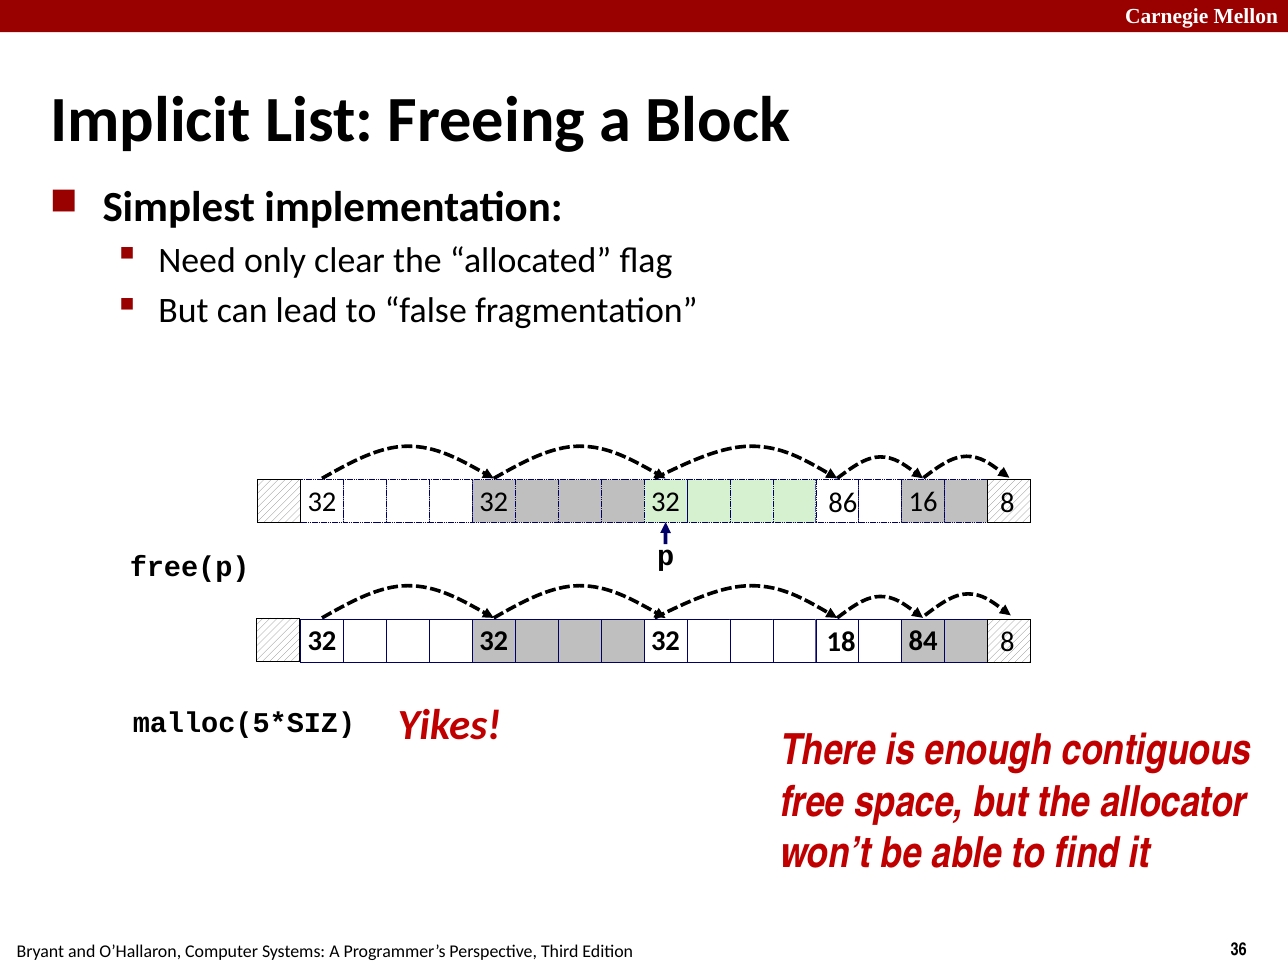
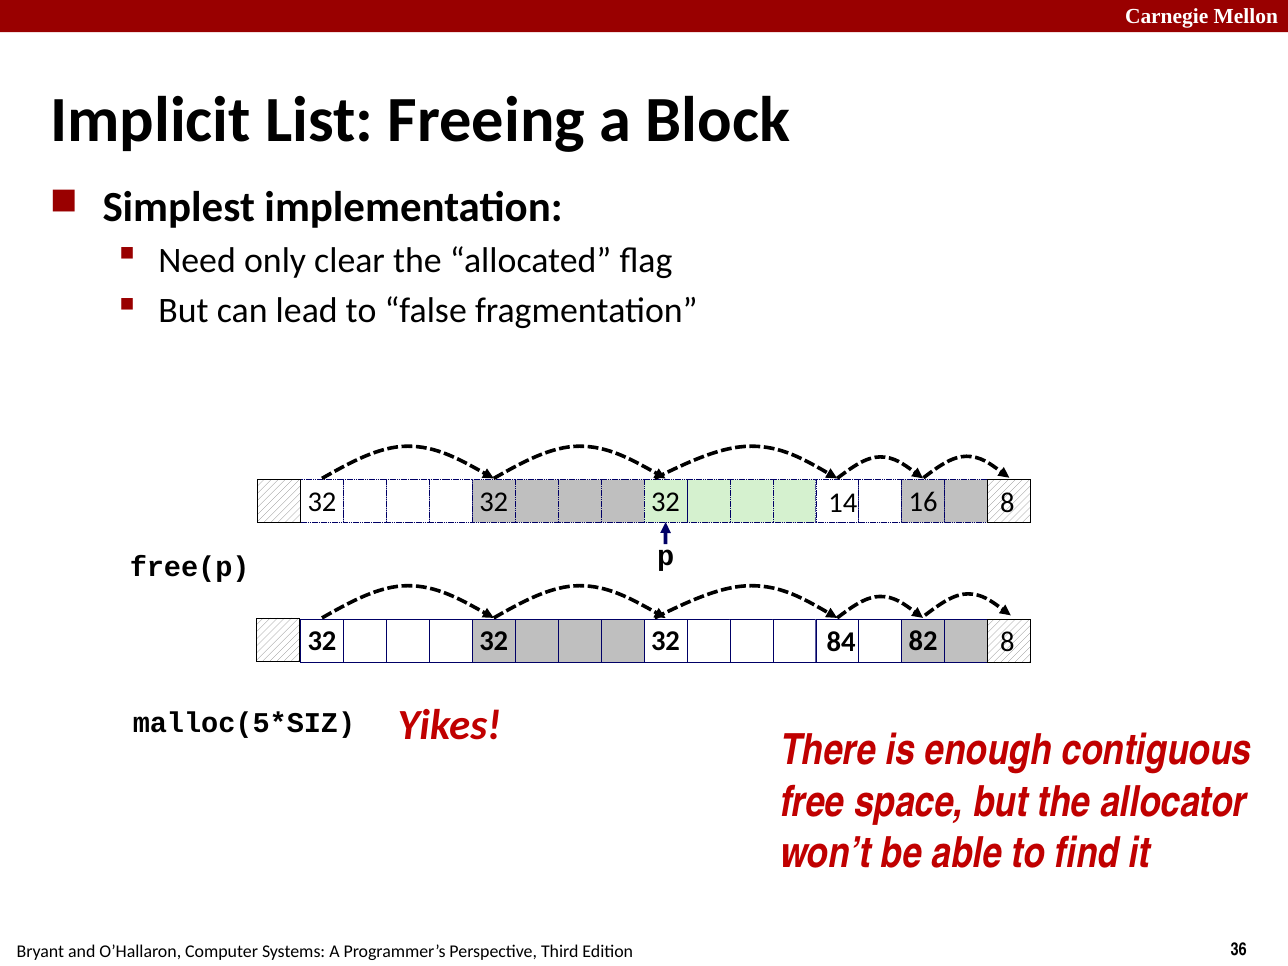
86: 86 -> 14
18: 18 -> 84
84: 84 -> 82
